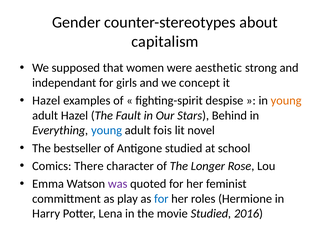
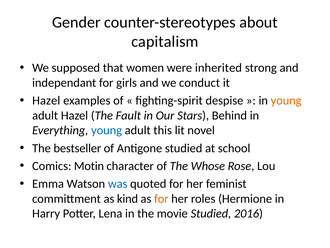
aesthetic: aesthetic -> inherited
concept: concept -> conduct
fois: fois -> this
There: There -> Motin
Longer: Longer -> Whose
was colour: purple -> blue
play: play -> kind
for at (161, 198) colour: blue -> orange
